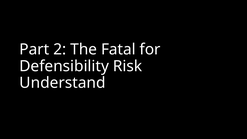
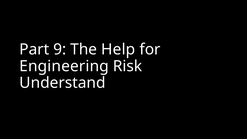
2: 2 -> 9
Fatal: Fatal -> Help
Defensibility: Defensibility -> Engineering
